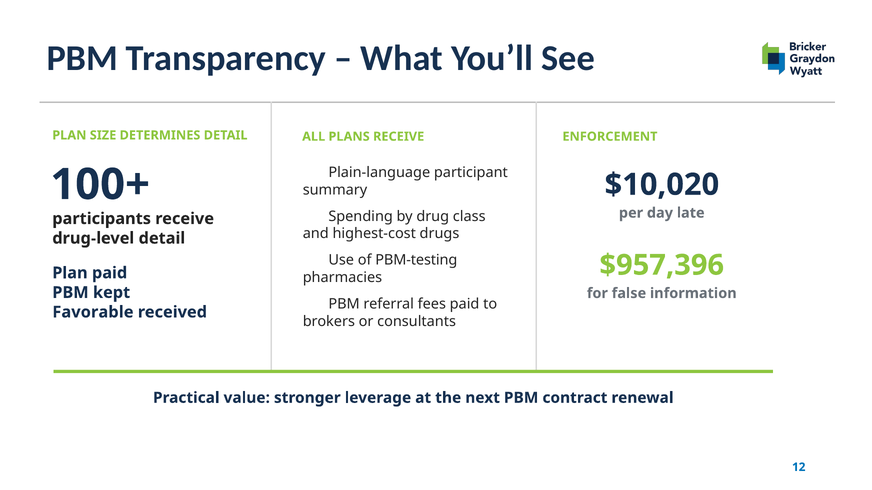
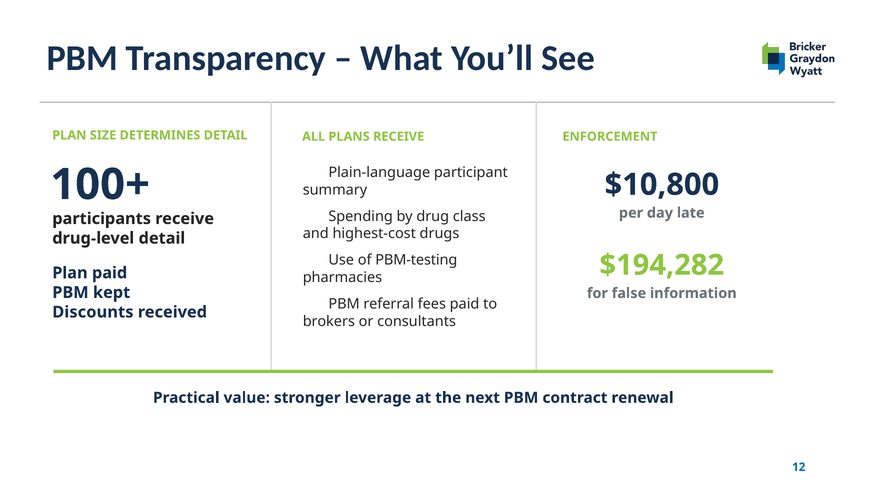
$10,020: $10,020 -> $10,800
$957,396: $957,396 -> $194,282
Favorable: Favorable -> Discounts
